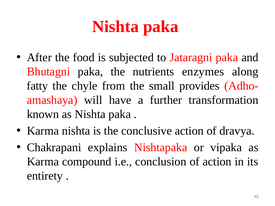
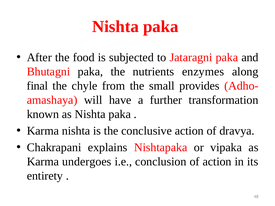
fatty: fatty -> final
compound: compound -> undergoes
